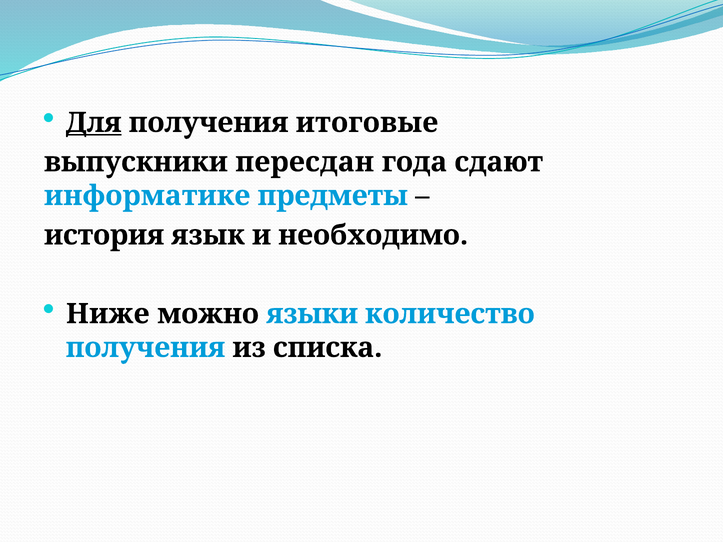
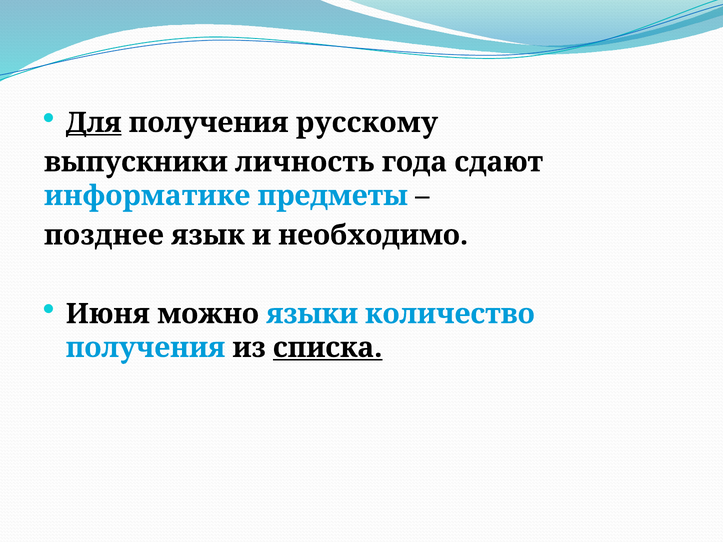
итоговые: итоговые -> русскому
пересдан: пересдан -> личность
история: история -> позднее
Ниже: Ниже -> Июня
списка underline: none -> present
